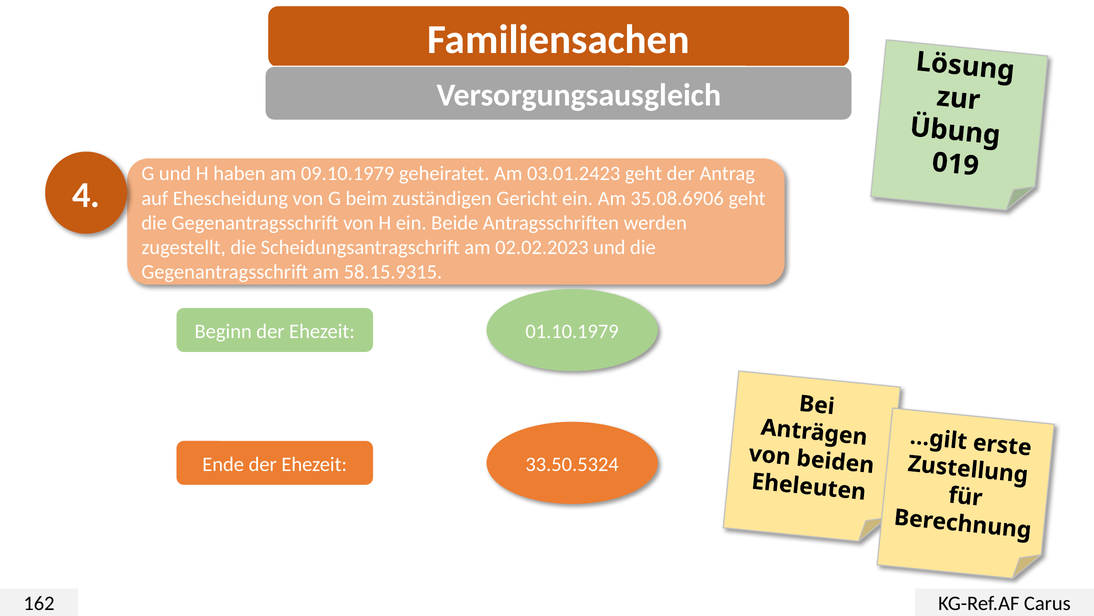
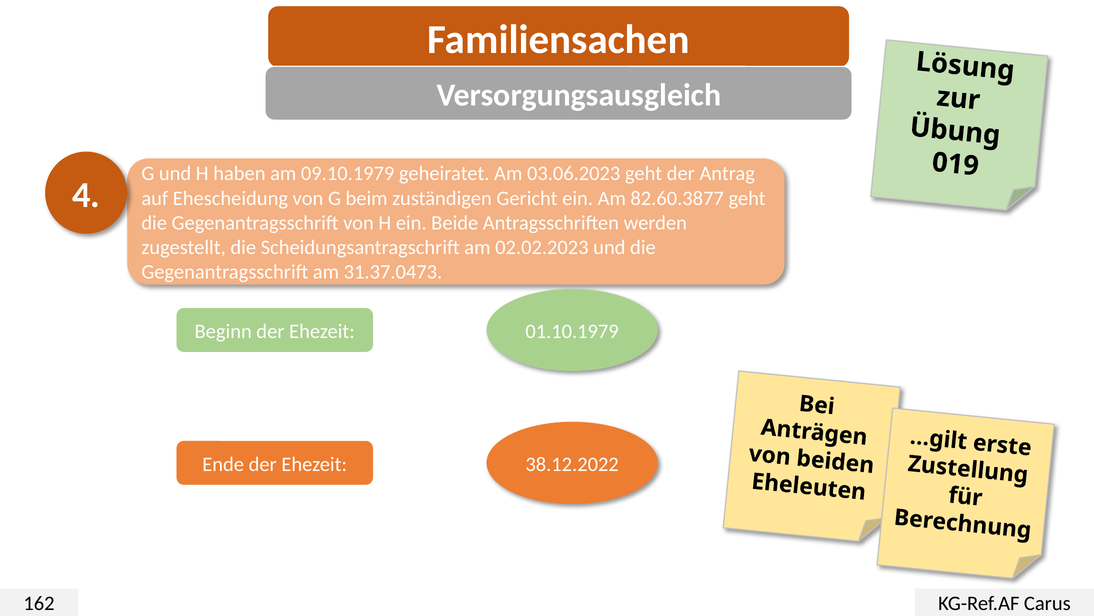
03.01.2423: 03.01.2423 -> 03.06.2023
35.08.6906: 35.08.6906 -> 82.60.3877
58.15.9315: 58.15.9315 -> 31.37.0473
33.50.5324: 33.50.5324 -> 38.12.2022
